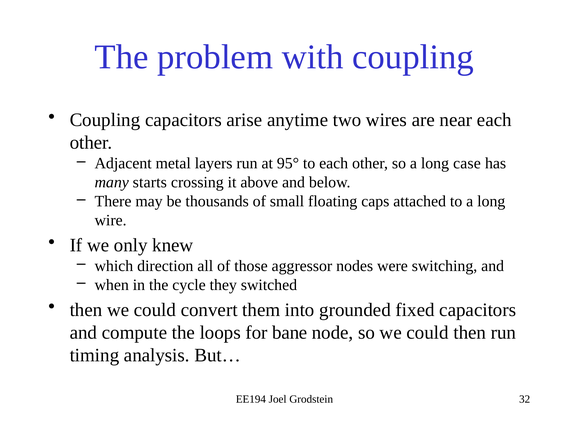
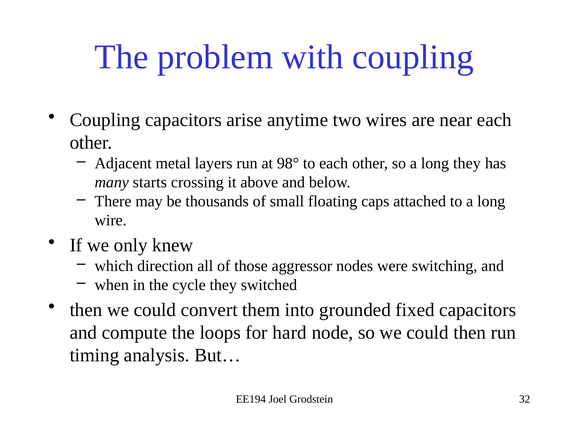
95°: 95° -> 98°
long case: case -> they
bane: bane -> hard
